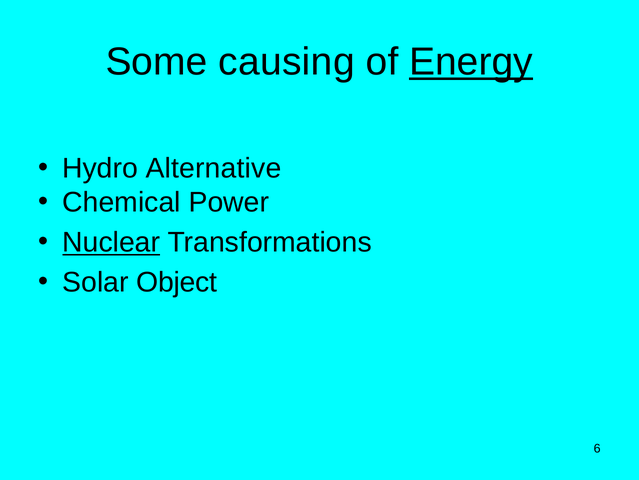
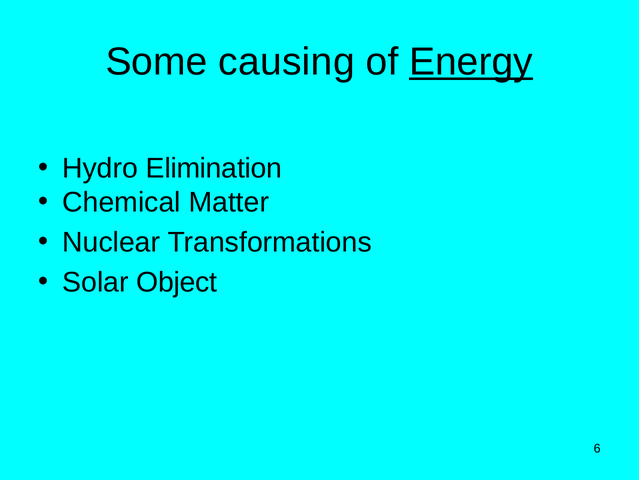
Alternative: Alternative -> Elimination
Power: Power -> Matter
Nuclear underline: present -> none
